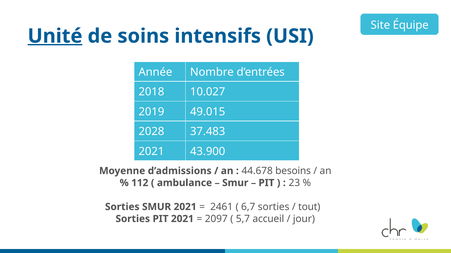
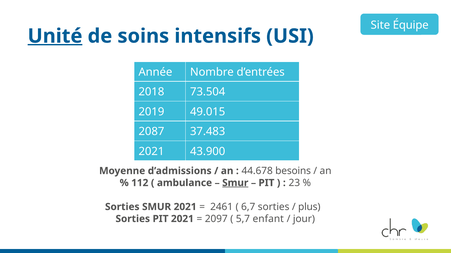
10.027: 10.027 -> 73.504
2028: 2028 -> 2087
Smur at (235, 183) underline: none -> present
tout: tout -> plus
accueil: accueil -> enfant
